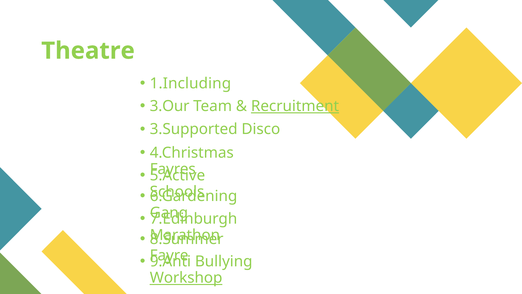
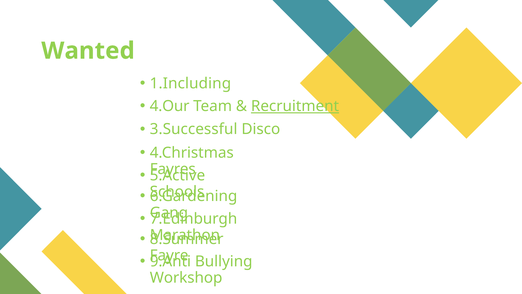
Theatre: Theatre -> Wanted
3.Our: 3.Our -> 4.Our
3.Supported: 3.Supported -> 3.Successful
Workshop underline: present -> none
